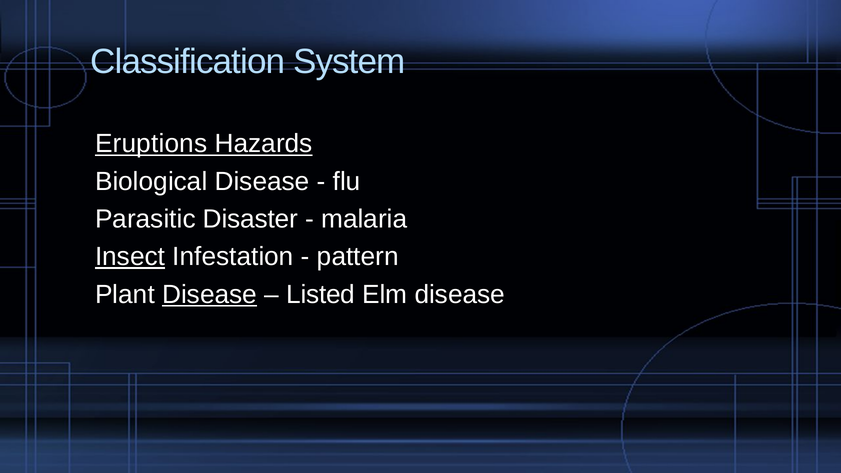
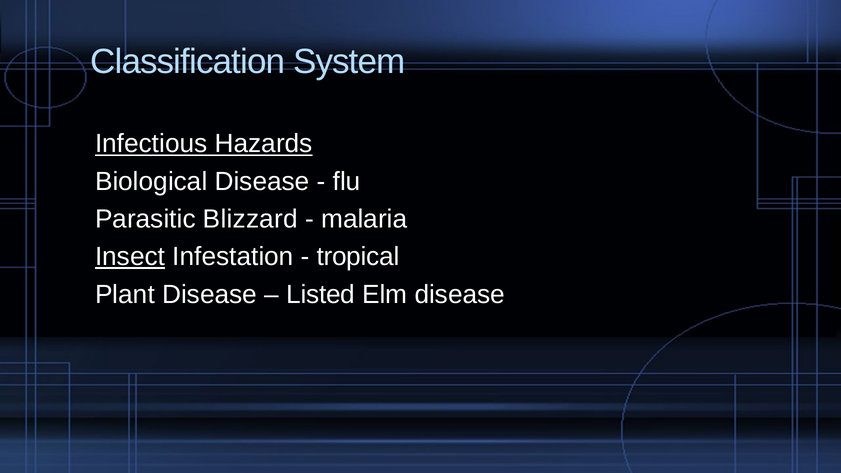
Eruptions: Eruptions -> Infectious
Disaster: Disaster -> Blizzard
pattern: pattern -> tropical
Disease at (210, 294) underline: present -> none
